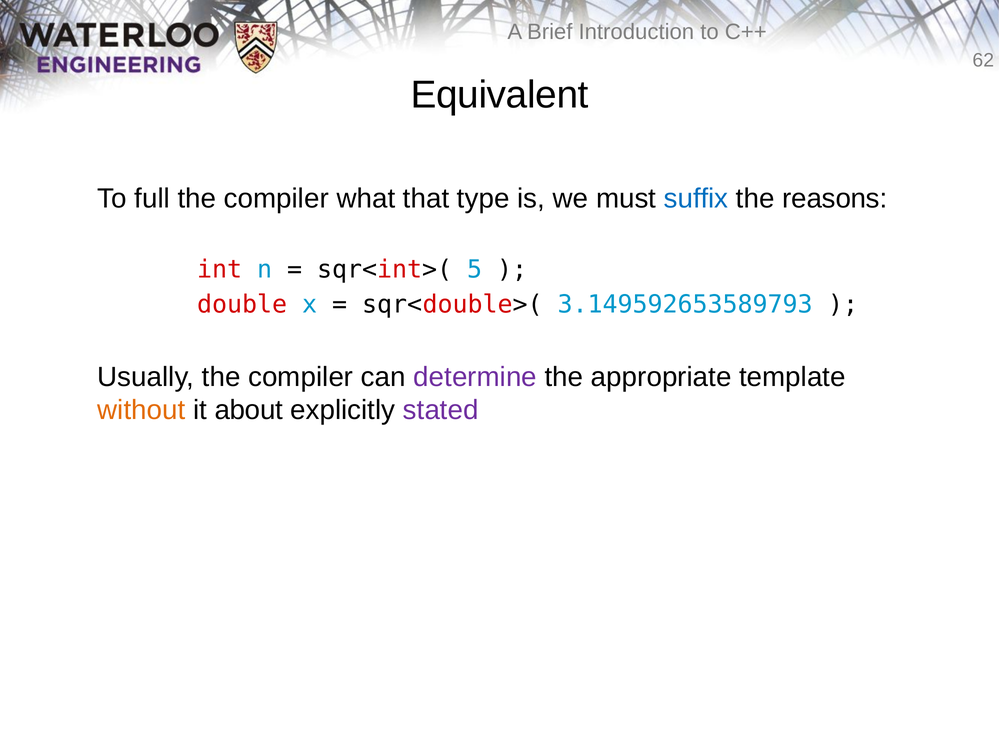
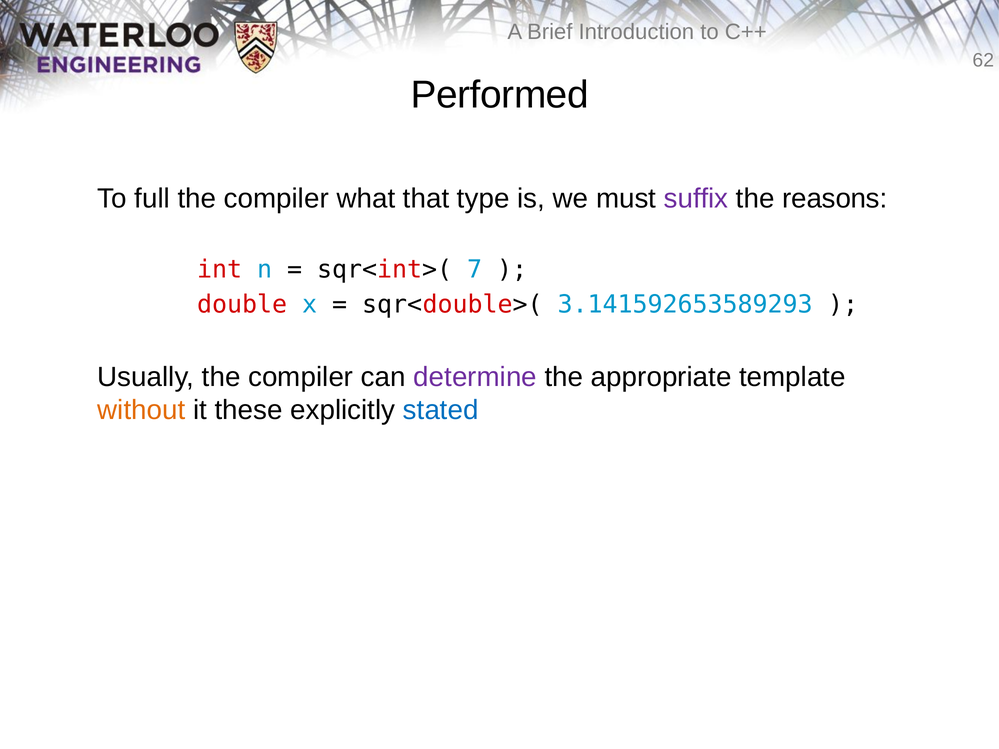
Equivalent: Equivalent -> Performed
suffix colour: blue -> purple
5: 5 -> 7
3.149592653589793: 3.149592653589793 -> 3.141592653589293
about: about -> these
stated colour: purple -> blue
